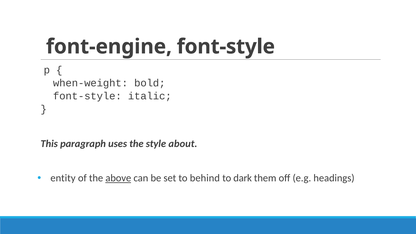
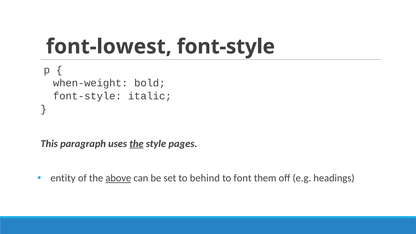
font-engine: font-engine -> font-lowest
the at (136, 144) underline: none -> present
about: about -> pages
dark: dark -> font
